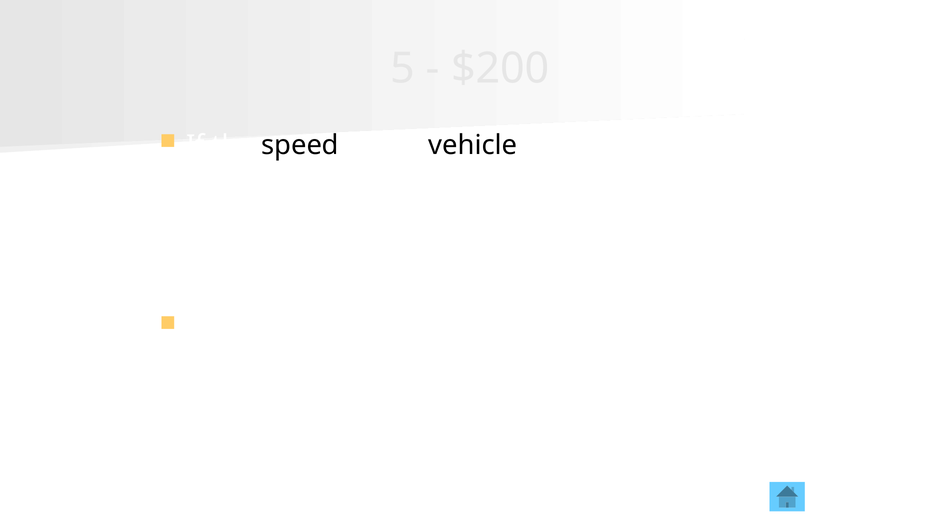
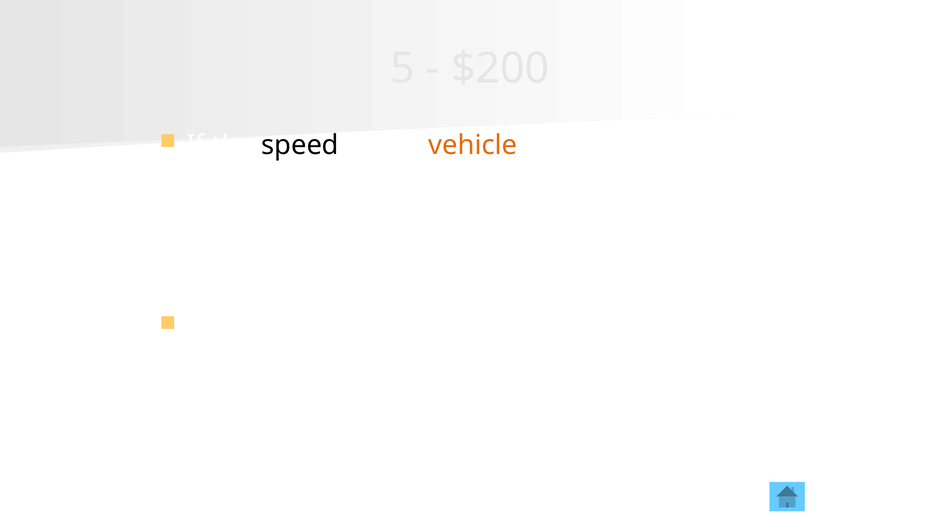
vehicle colour: black -> orange
